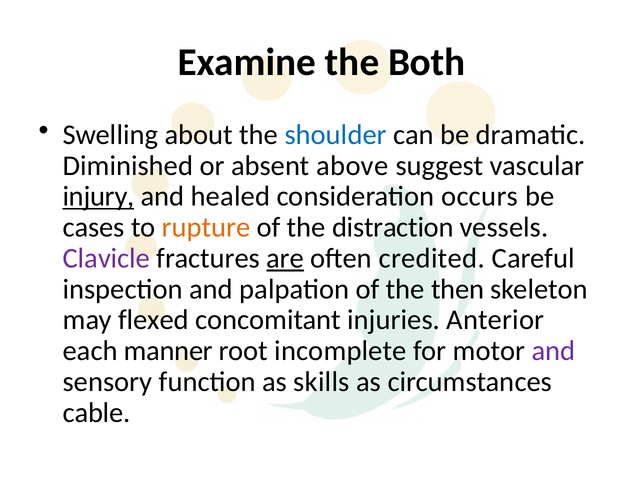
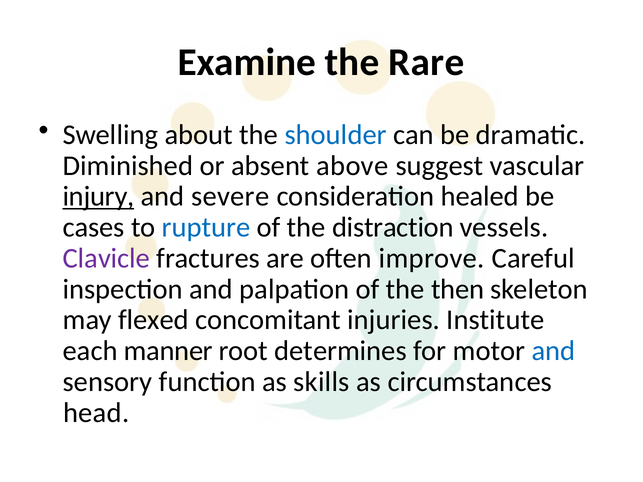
Both: Both -> Rare
healed: healed -> severe
occurs: occurs -> healed
rupture colour: orange -> blue
are underline: present -> none
credited: credited -> improve
Anterior: Anterior -> Institute
incomplete: incomplete -> determines
and at (553, 351) colour: purple -> blue
cable: cable -> head
